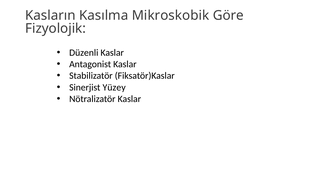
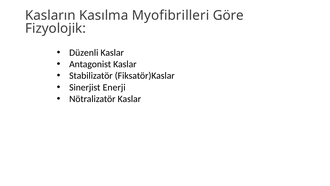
Mikroskobik: Mikroskobik -> Myofibrilleri
Yüzey: Yüzey -> Enerji
